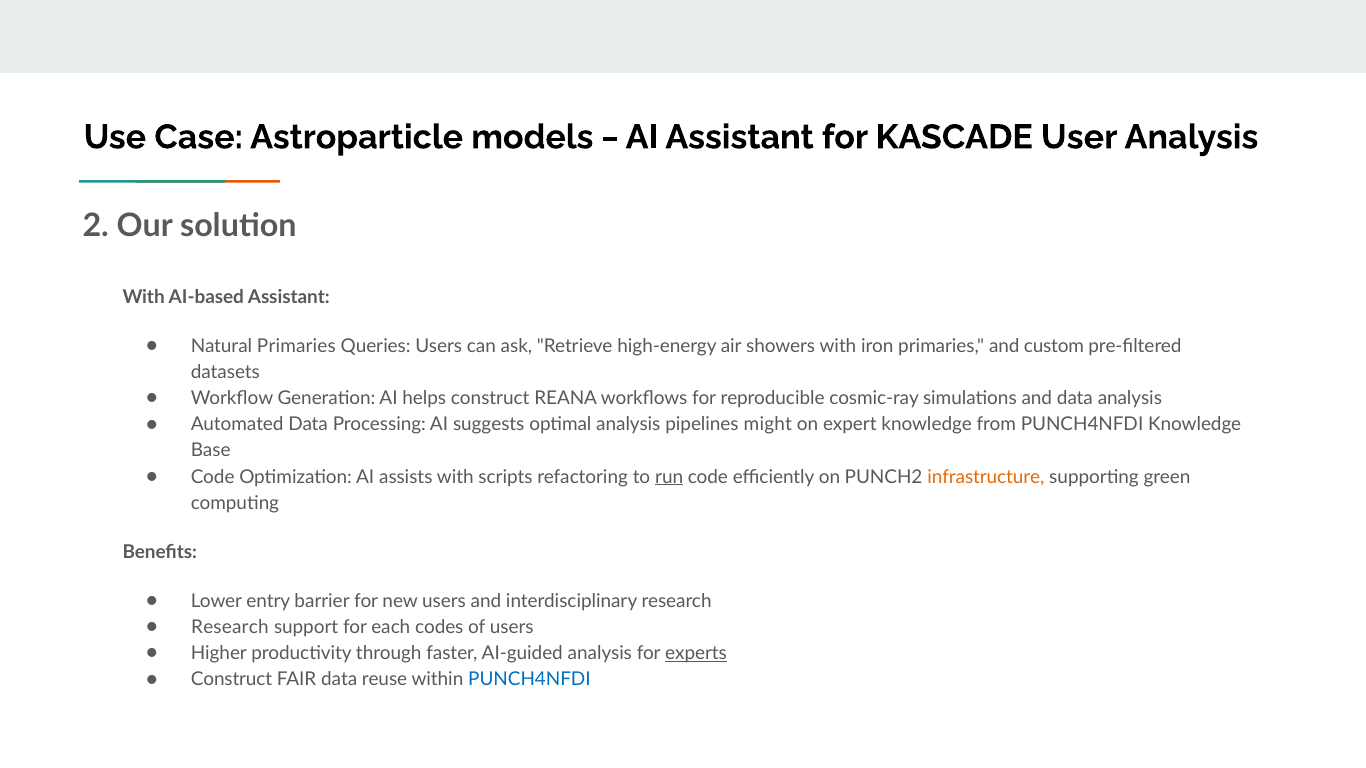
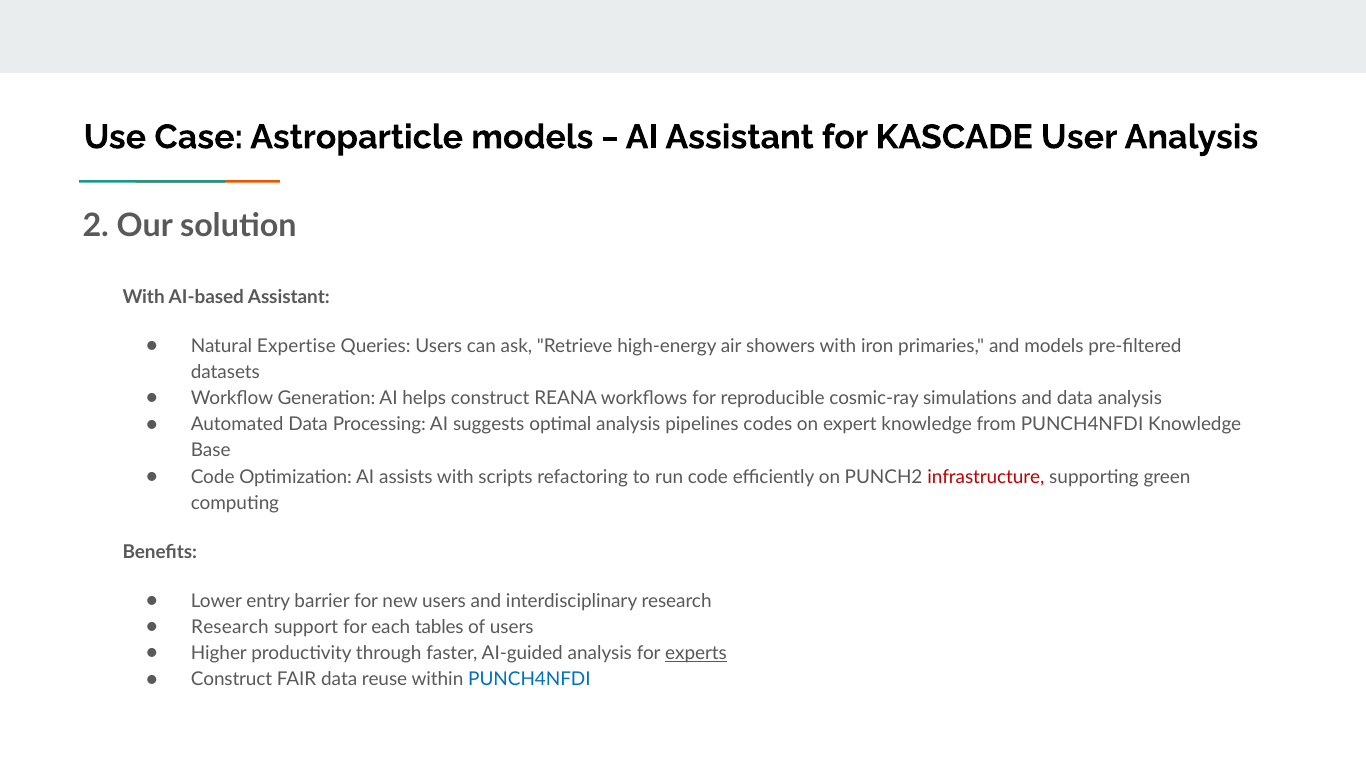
Natural Primaries: Primaries -> Expertise
and custom: custom -> models
might: might -> codes
run underline: present -> none
infrastructure colour: orange -> red
codes: codes -> tables
